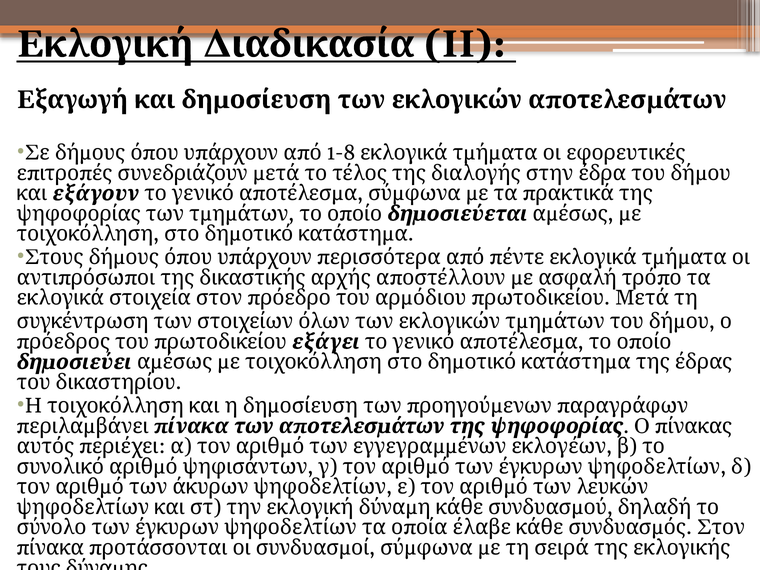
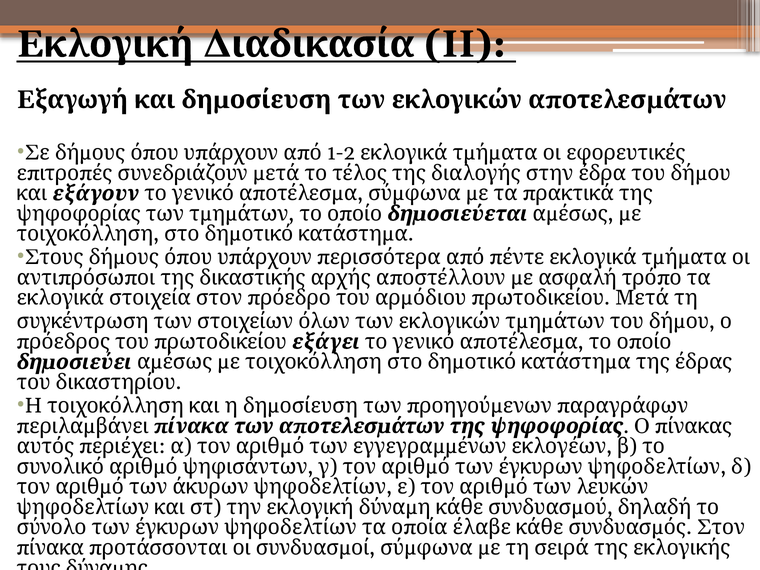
1-8: 1-8 -> 1-2
